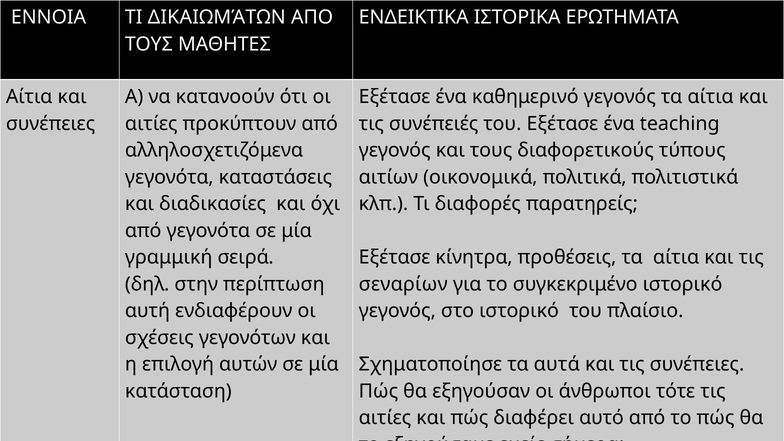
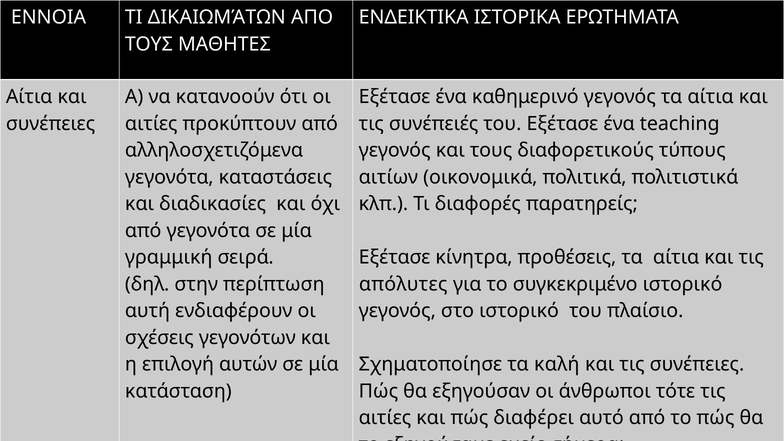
σεναρίων: σεναρίων -> απόλυτες
αυτά: αυτά -> καλή
